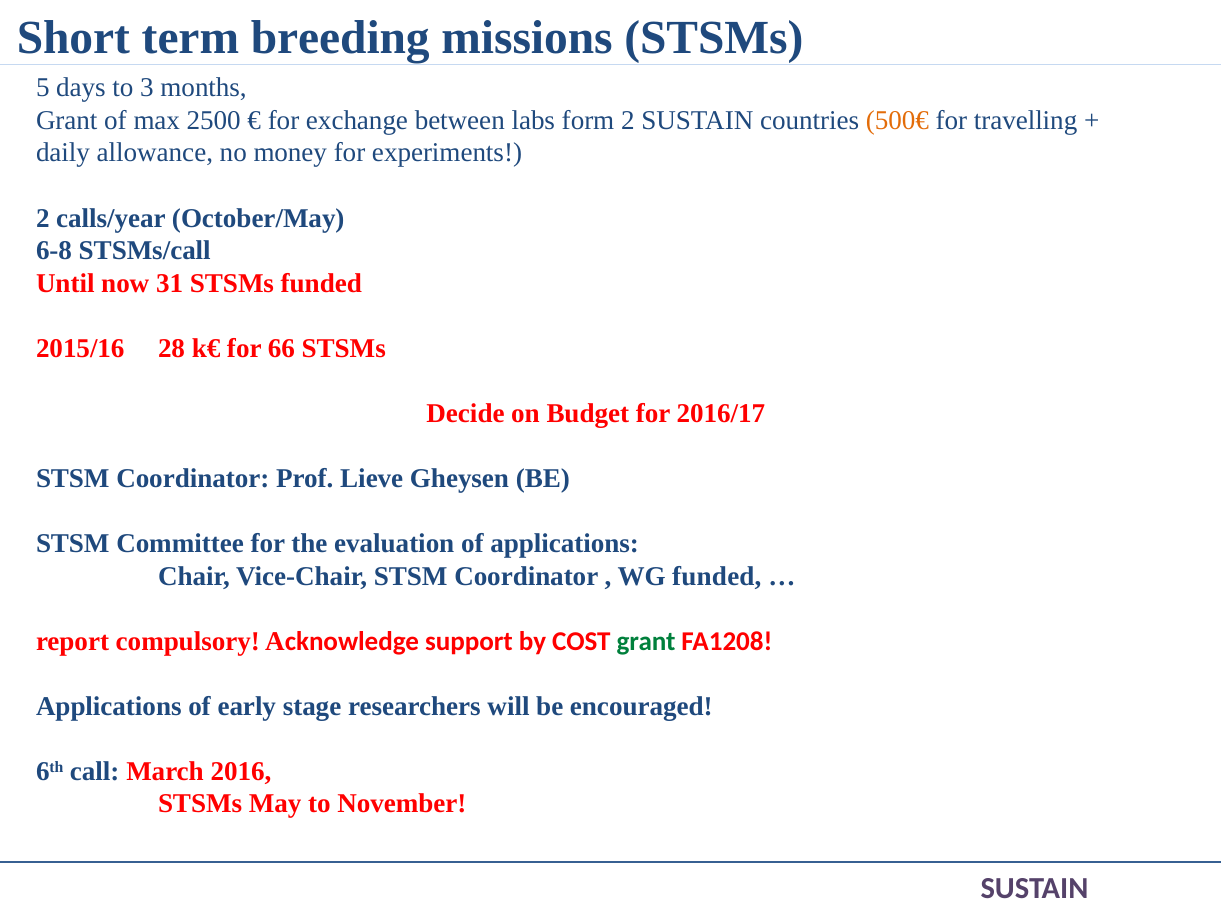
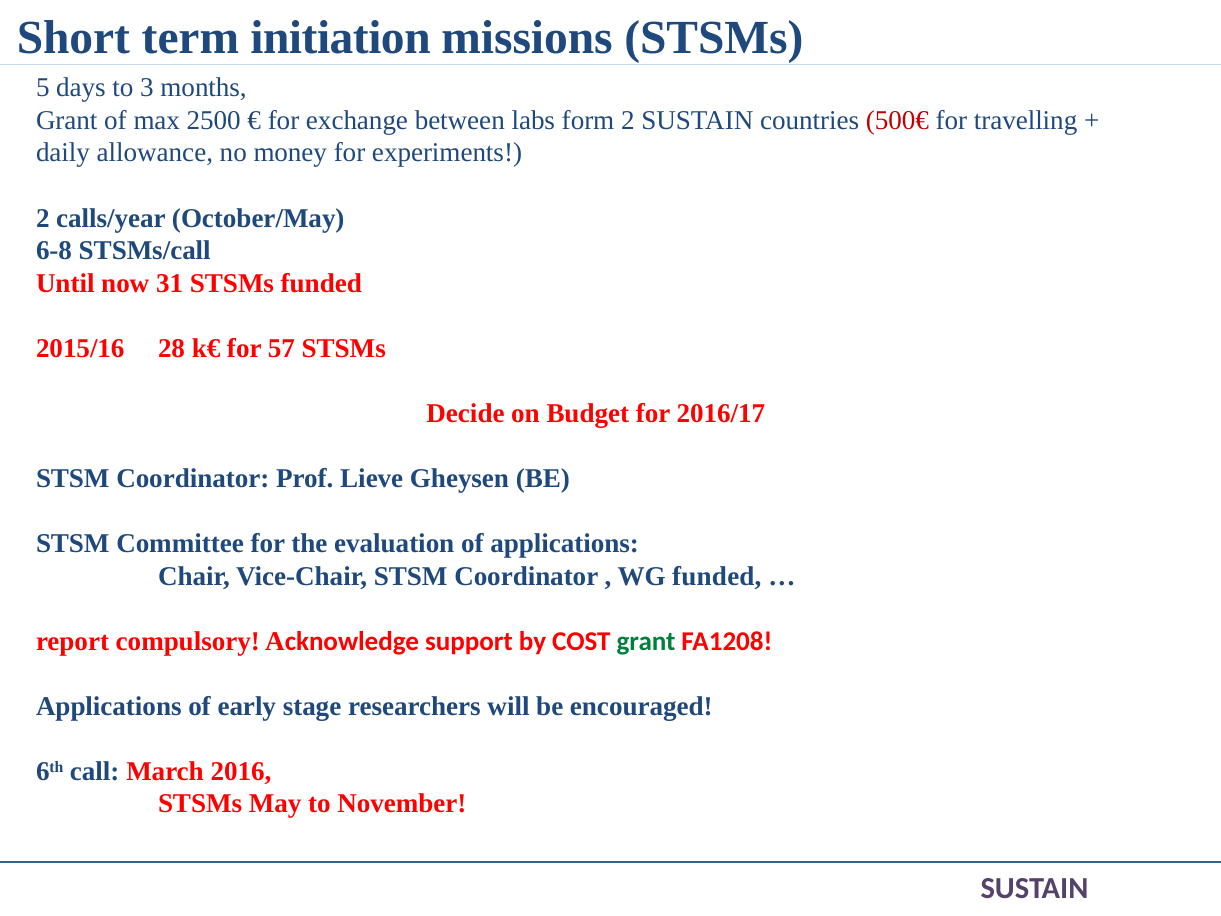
breeding: breeding -> initiation
500€ colour: orange -> red
66: 66 -> 57
